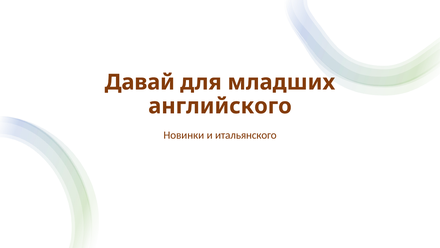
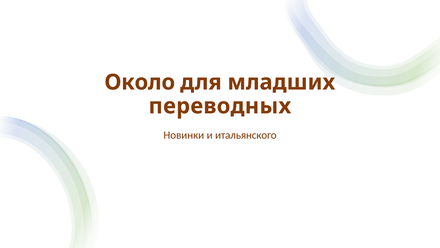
Давай: Давай -> Около
английского: английского -> переводных
